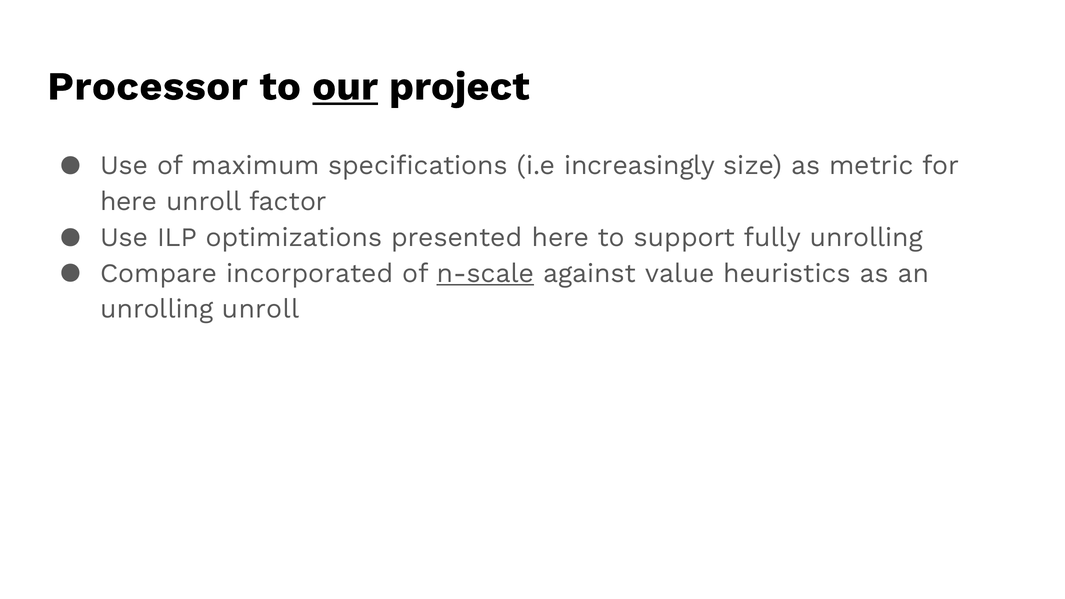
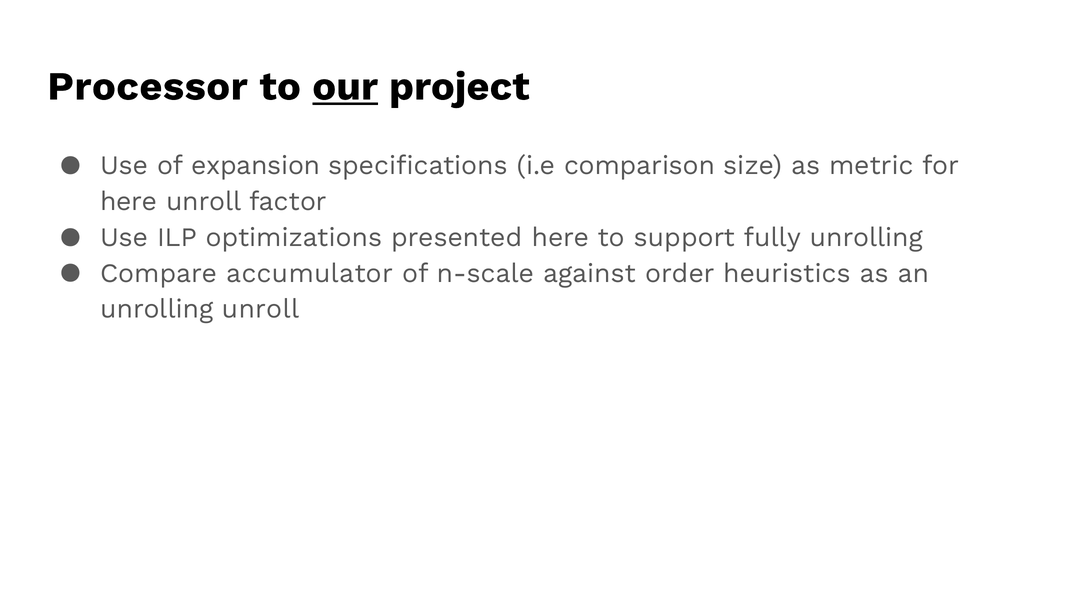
maximum: maximum -> expansion
increasingly: increasingly -> comparison
incorporated: incorporated -> accumulator
n-scale underline: present -> none
value: value -> order
